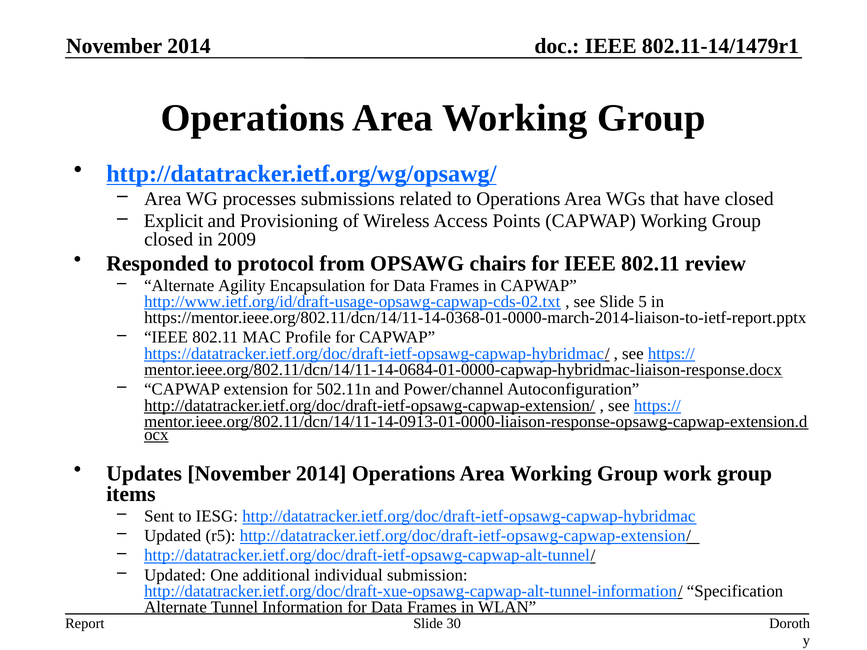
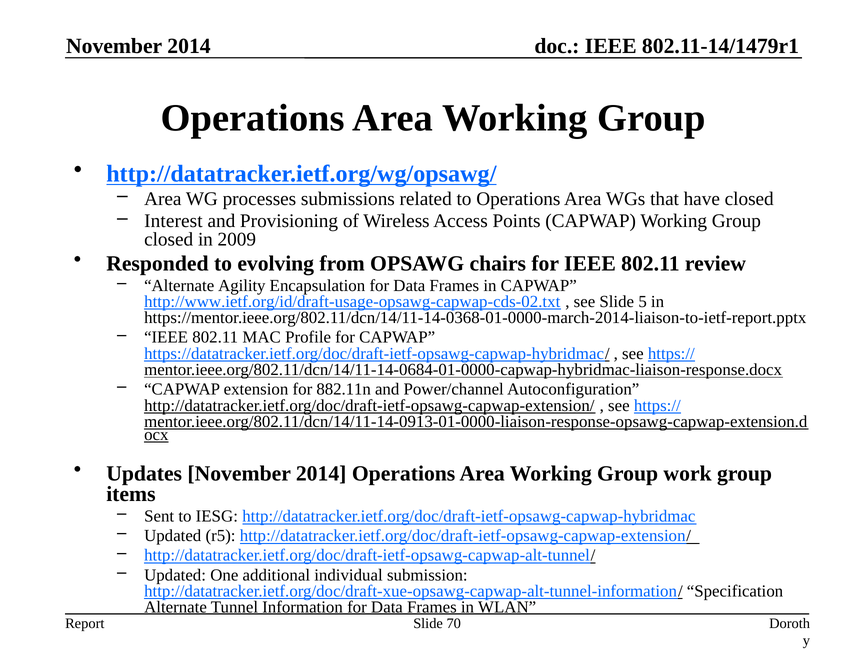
Explicit: Explicit -> Interest
protocol: protocol -> evolving
502.11n: 502.11n -> 882.11n
30: 30 -> 70
